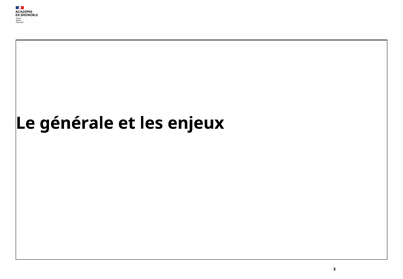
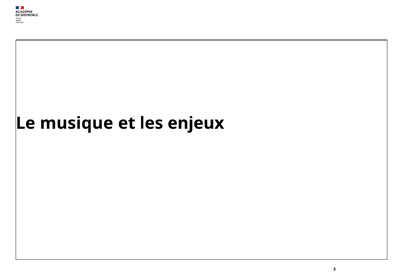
générale: générale -> musique
